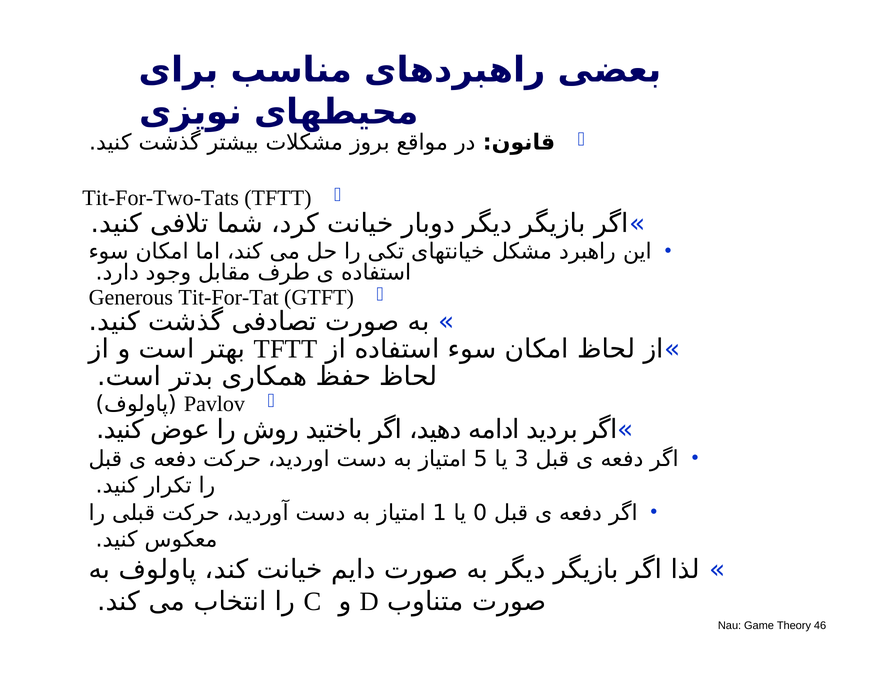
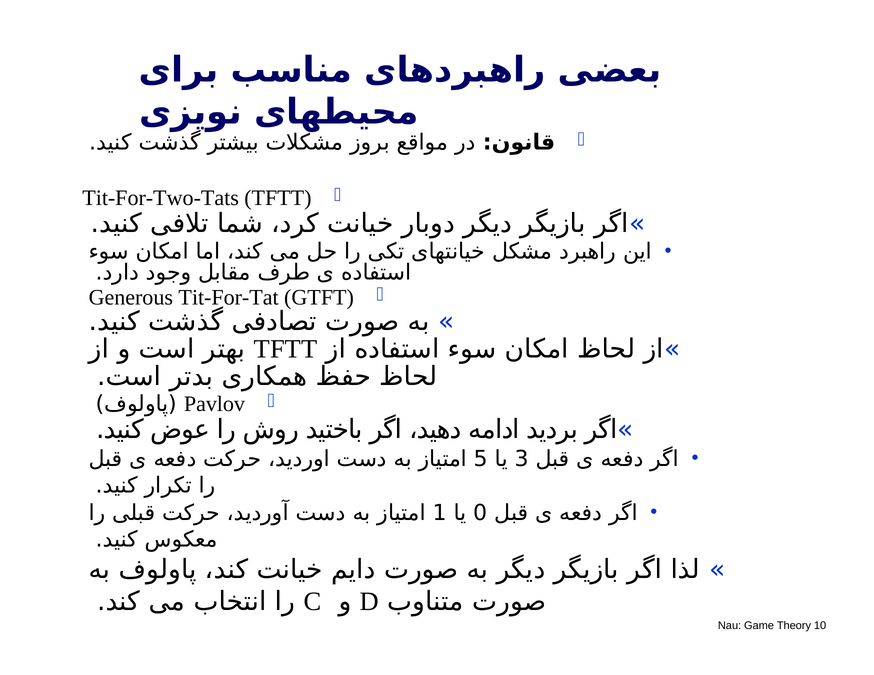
46: 46 -> 10
